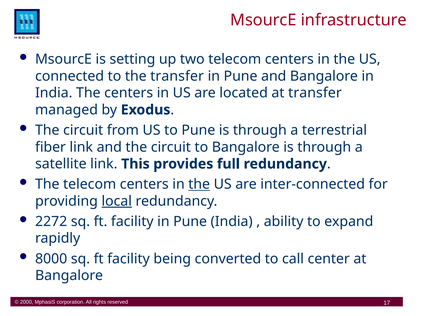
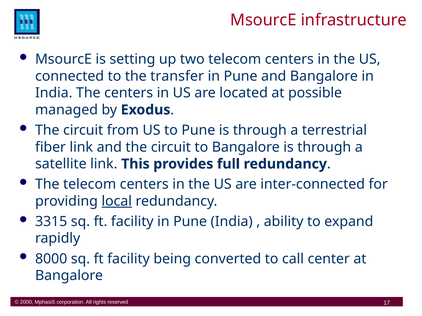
at transfer: transfer -> possible
the at (199, 185) underline: present -> none
2272: 2272 -> 3315
